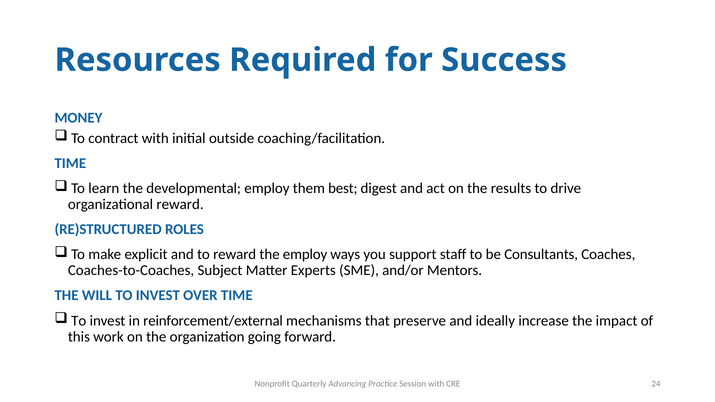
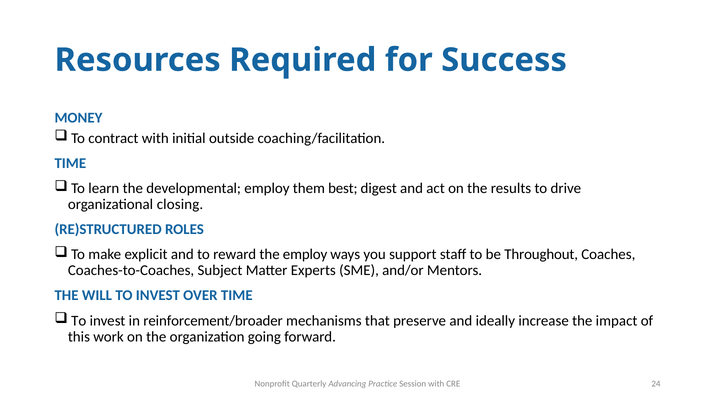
organizational reward: reward -> closing
Consultants: Consultants -> Throughout
reinforcement/external: reinforcement/external -> reinforcement/broader
